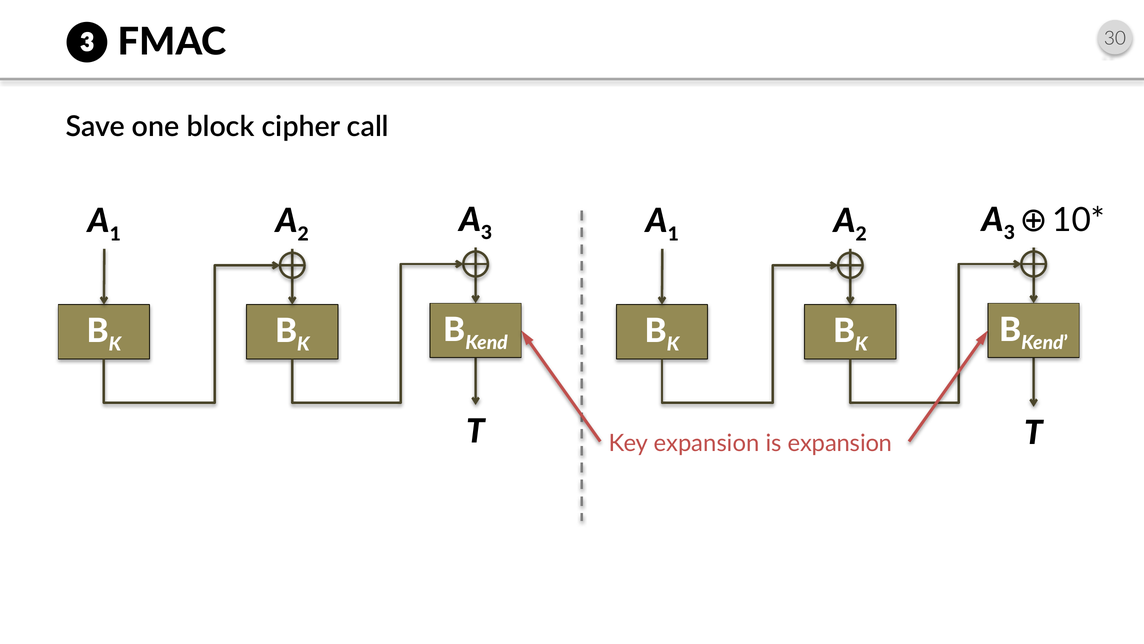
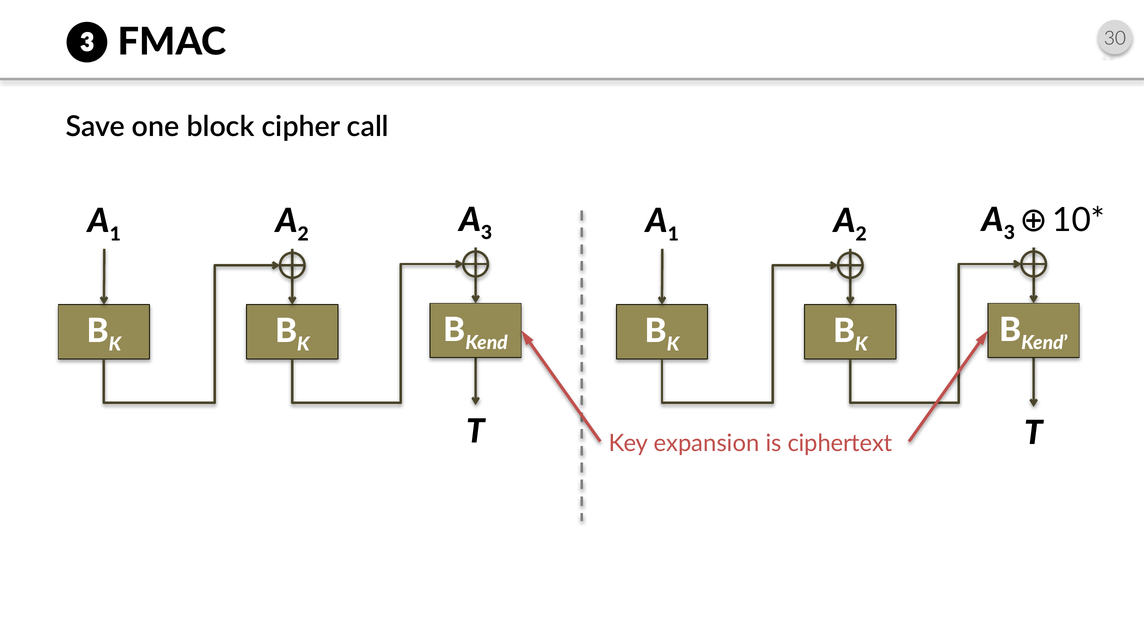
is expansion: expansion -> ciphertext
